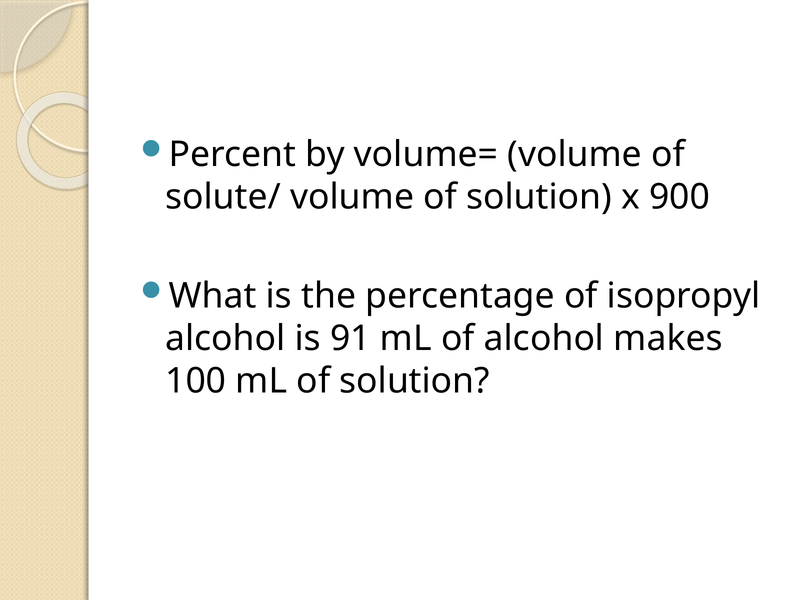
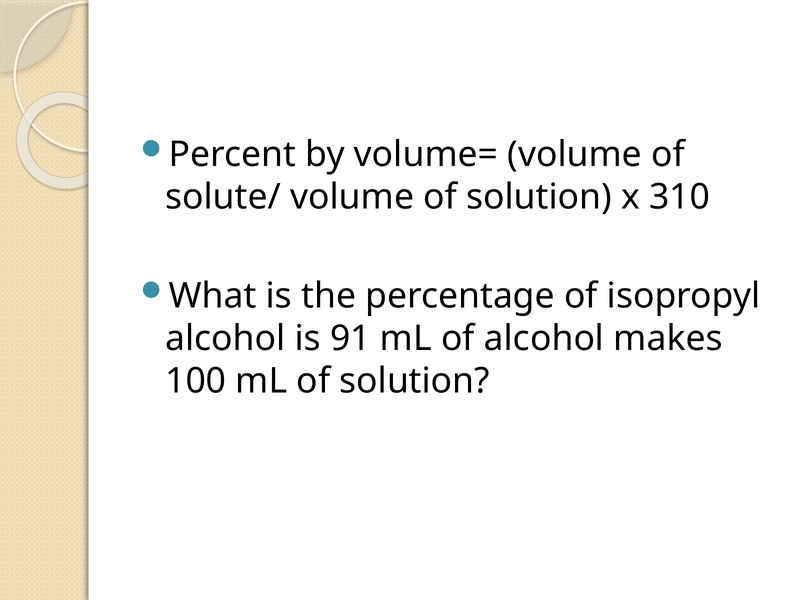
900: 900 -> 310
